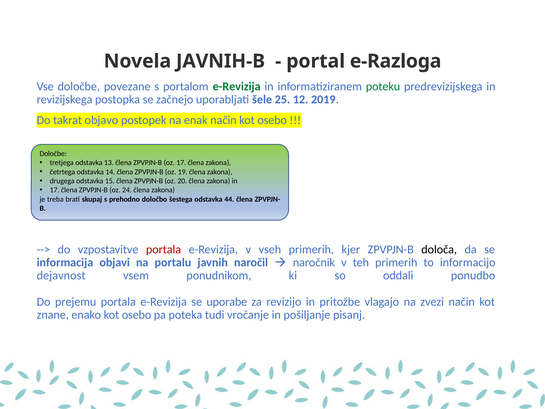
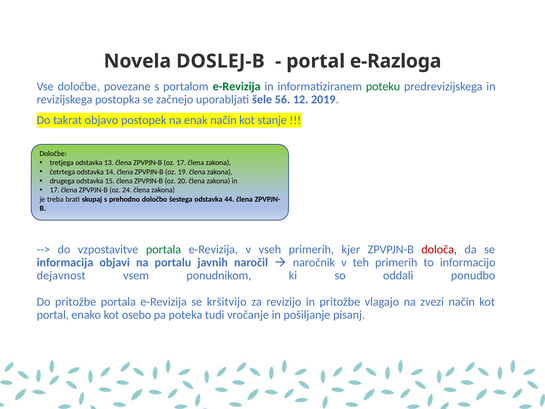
JAVNIH-B: JAVNIH-B -> DOSLEJ-B
25: 25 -> 56
način kot osebo: osebo -> stanje
portala at (164, 249) colour: red -> green
določa colour: black -> red
Do prejemu: prejemu -> pritožbe
uporabe: uporabe -> kršitvijo
znane at (53, 315): znane -> portal
